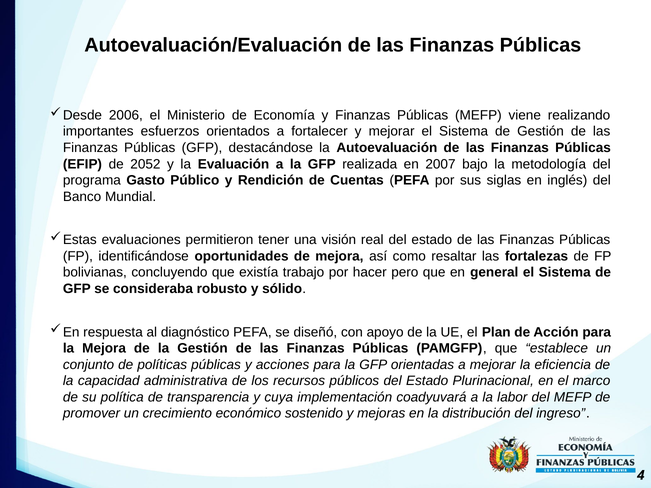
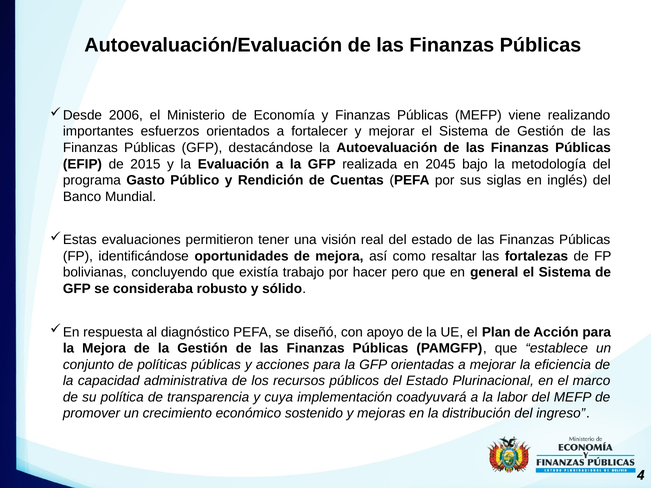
2052: 2052 -> 2015
2007: 2007 -> 2045
